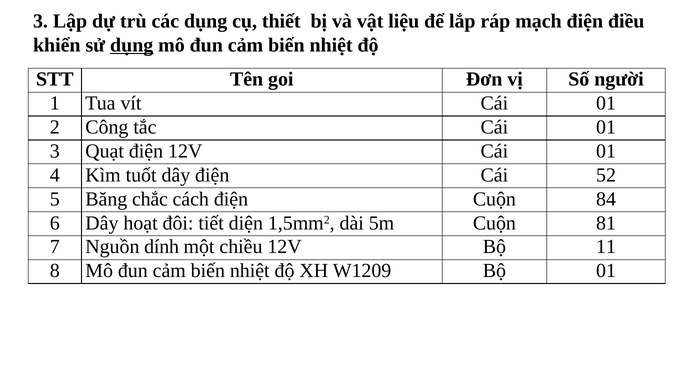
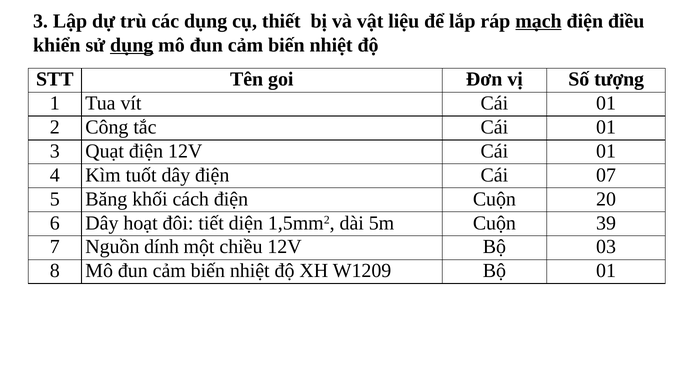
mạch underline: none -> present
người: người -> tượng
52: 52 -> 07
chắc: chắc -> khối
84: 84 -> 20
81: 81 -> 39
11: 11 -> 03
